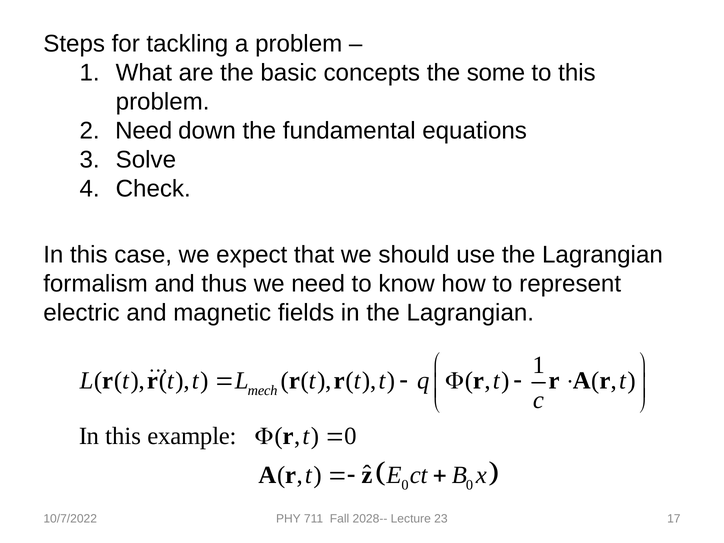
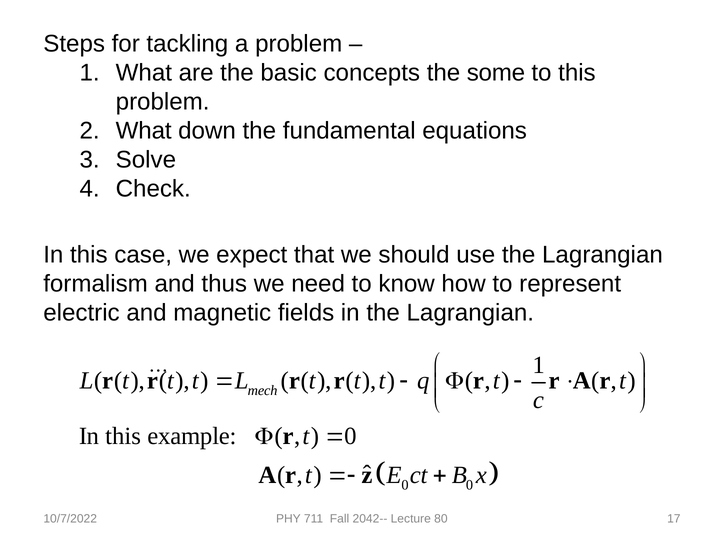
Need at (144, 131): Need -> What
2028--: 2028-- -> 2042--
23: 23 -> 80
